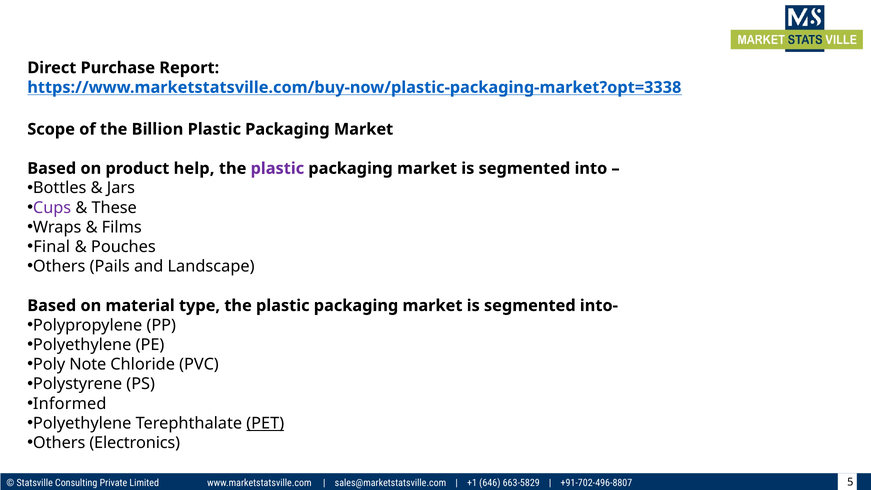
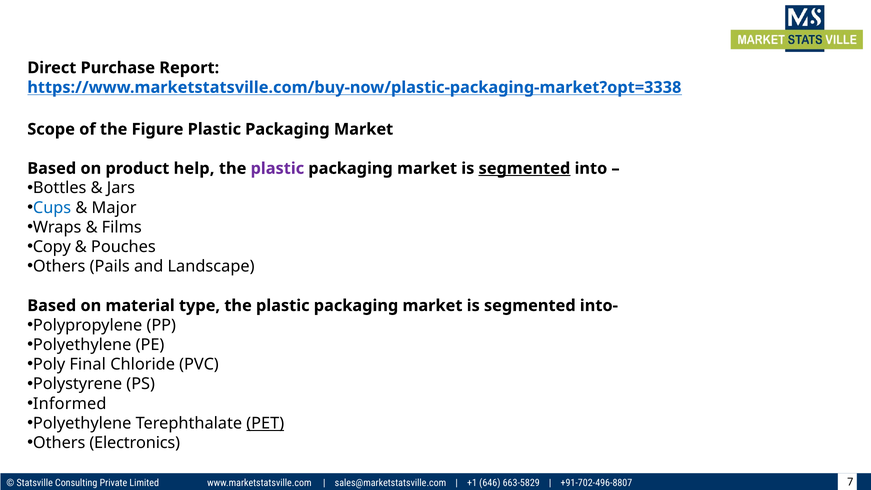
Billion: Billion -> Figure
segmented at (524, 168) underline: none -> present
Cups colour: purple -> blue
These: These -> Major
Final: Final -> Copy
Note: Note -> Final
5: 5 -> 7
